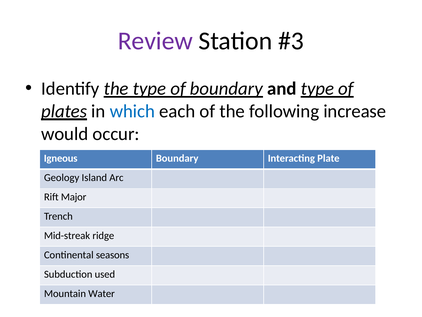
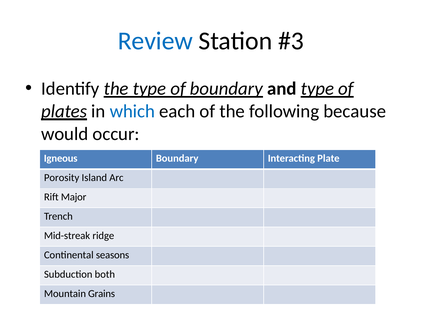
Review colour: purple -> blue
increase: increase -> because
Geology: Geology -> Porosity
used: used -> both
Water: Water -> Grains
